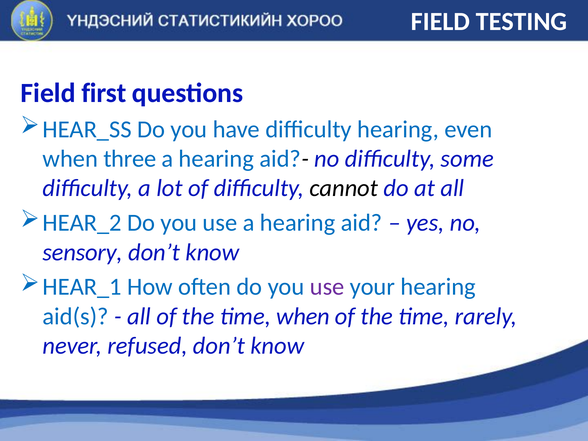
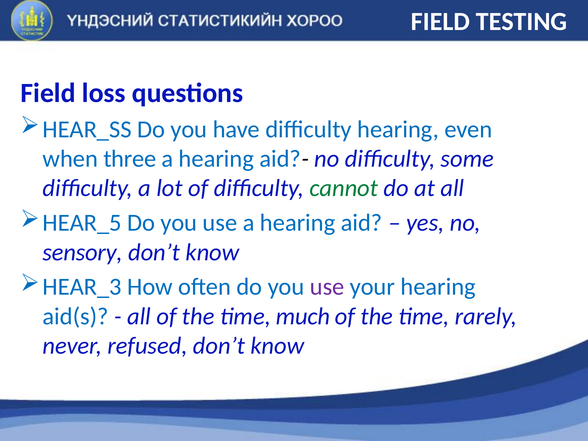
first: first -> loss
cannot colour: black -> green
HEAR_2: HEAR_2 -> HEAR_5
HEAR_1: HEAR_1 -> HEAR_3
time when: when -> much
